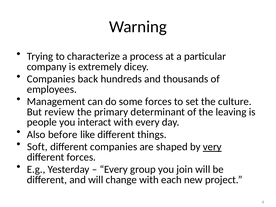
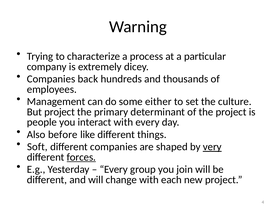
some forces: forces -> either
But review: review -> project
the leaving: leaving -> project
forces at (81, 157) underline: none -> present
